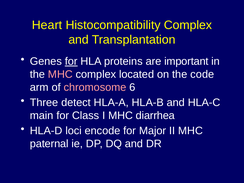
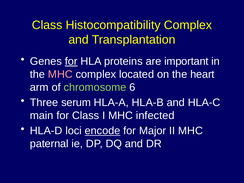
Heart at (47, 25): Heart -> Class
code: code -> heart
chromosome colour: pink -> light green
detect: detect -> serum
diarrhea: diarrhea -> infected
encode underline: none -> present
